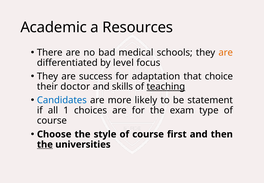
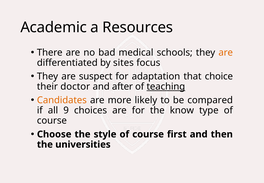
level: level -> sites
success: success -> suspect
skills: skills -> after
Candidates colour: blue -> orange
statement: statement -> compared
1: 1 -> 9
exam: exam -> know
the at (45, 144) underline: present -> none
